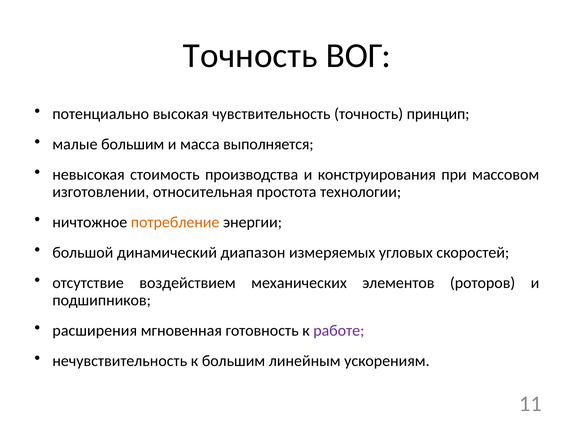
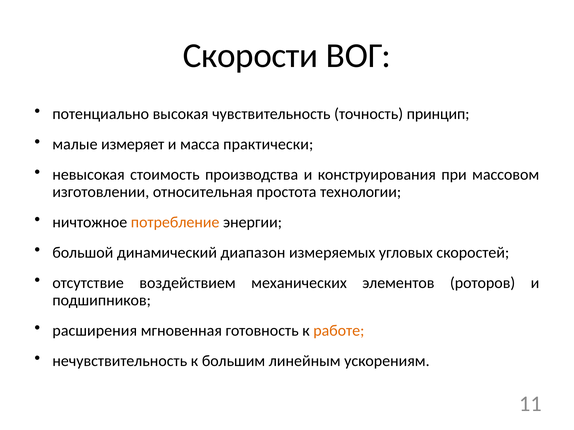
Точность at (250, 56): Точность -> Скорости
малые большим: большим -> измеряет
выполняется: выполняется -> практически
работе colour: purple -> orange
